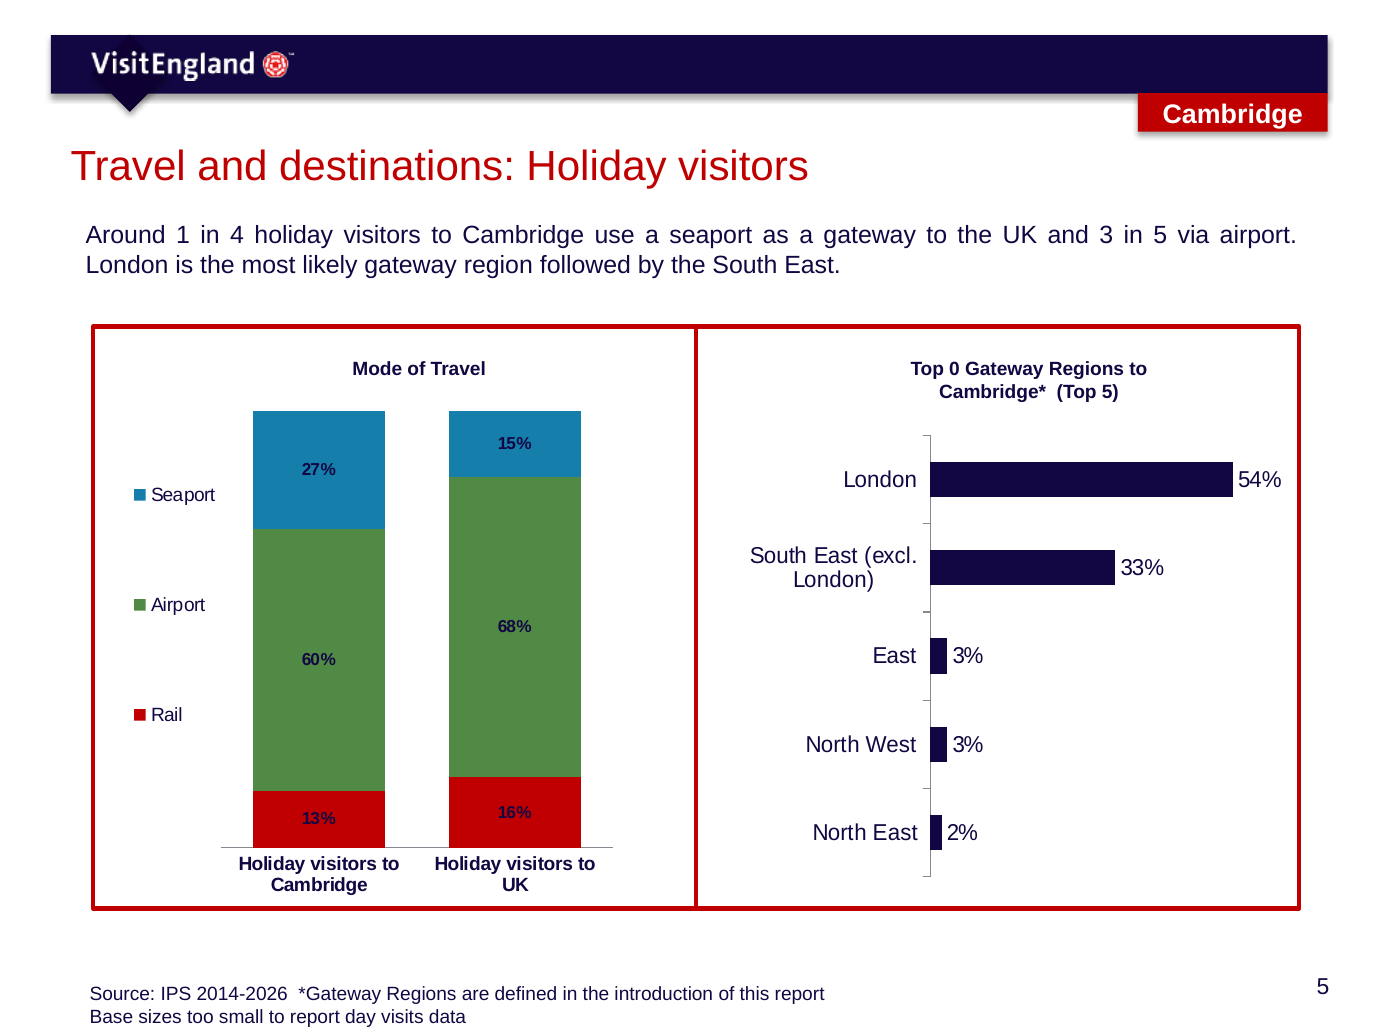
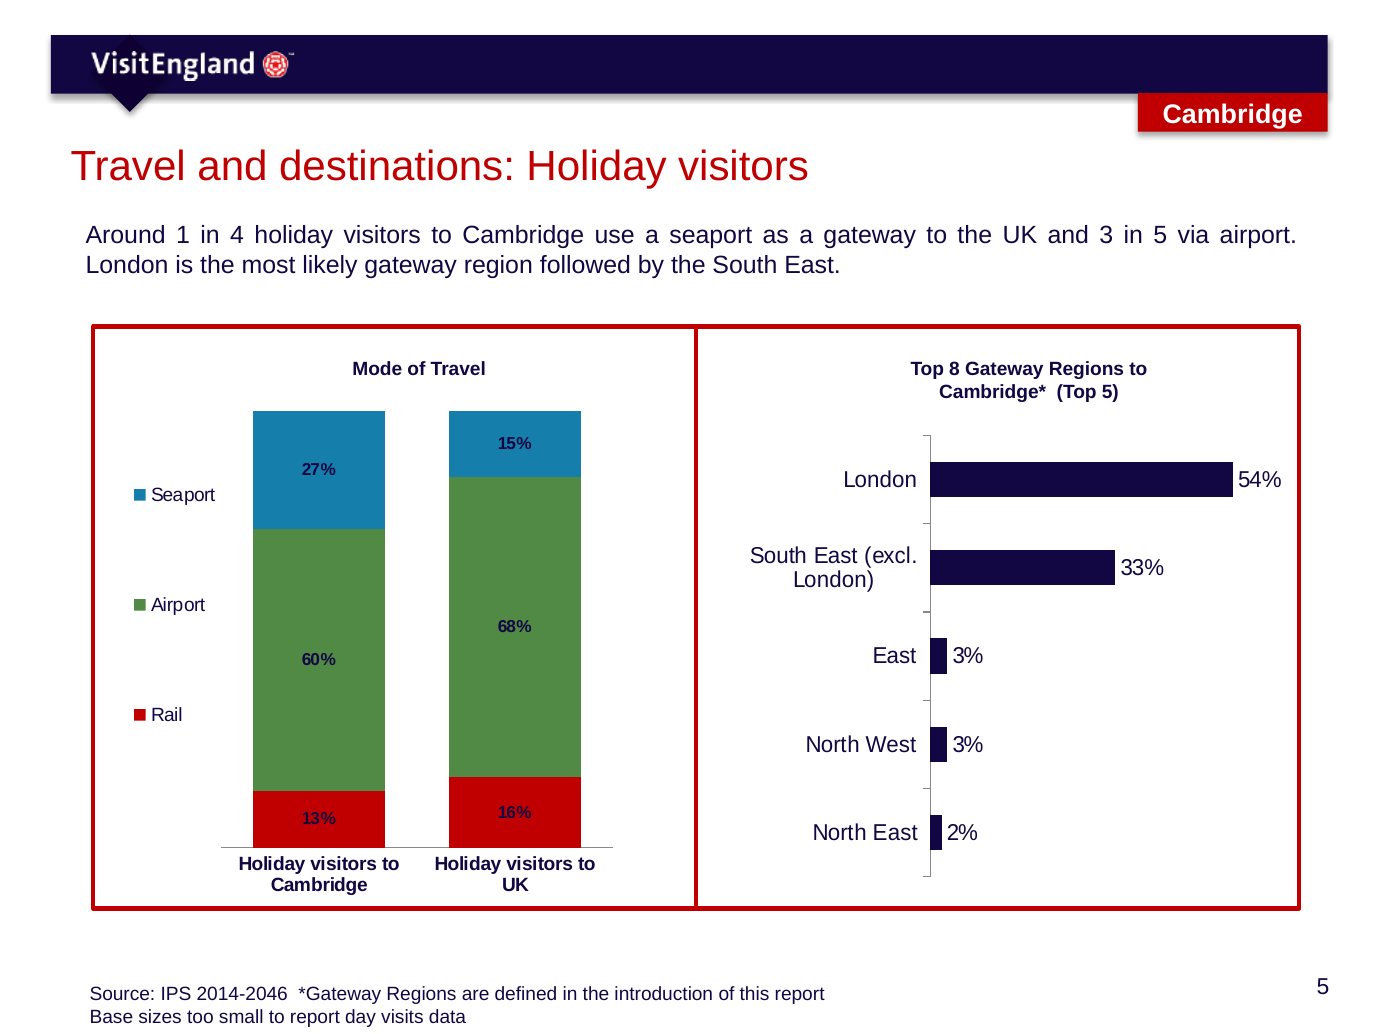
0: 0 -> 8
2014-2026: 2014-2026 -> 2014-2046
